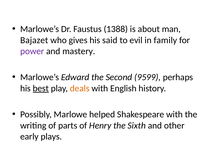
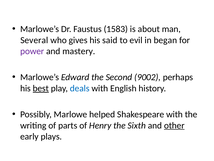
1388: 1388 -> 1583
Bajazet: Bajazet -> Several
family: family -> began
9599: 9599 -> 9002
deals colour: orange -> blue
other underline: none -> present
